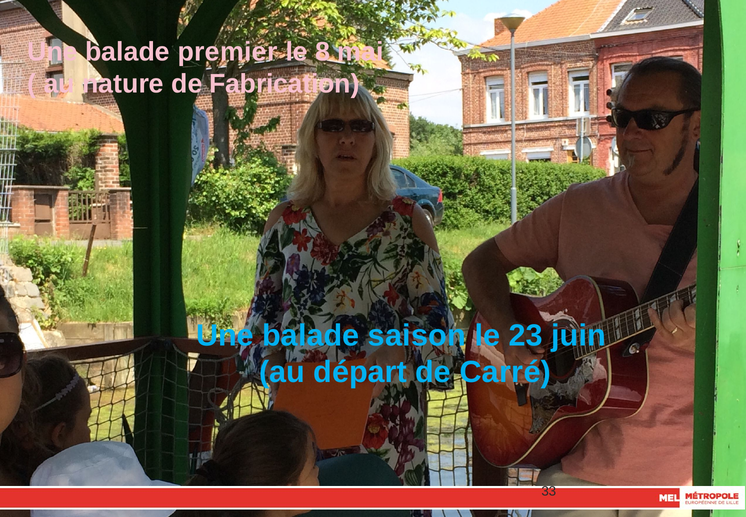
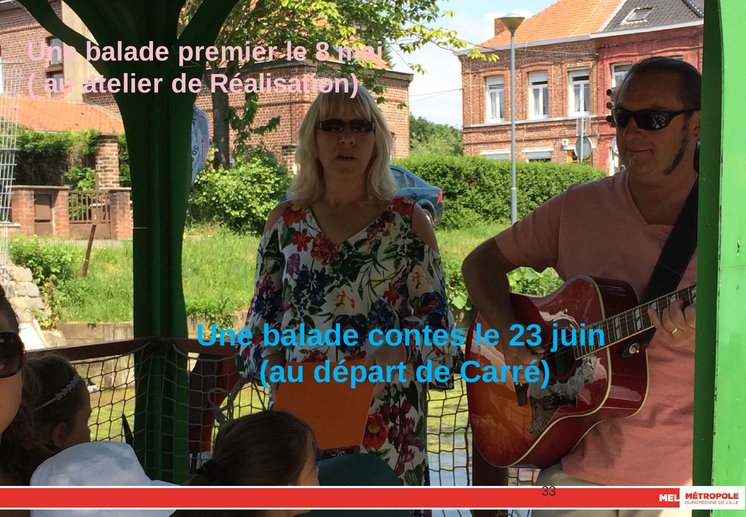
nature: nature -> atelier
Fabrication: Fabrication -> Réalisation
saison: saison -> contes
